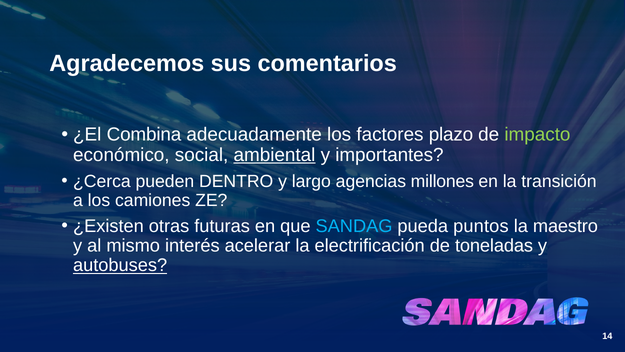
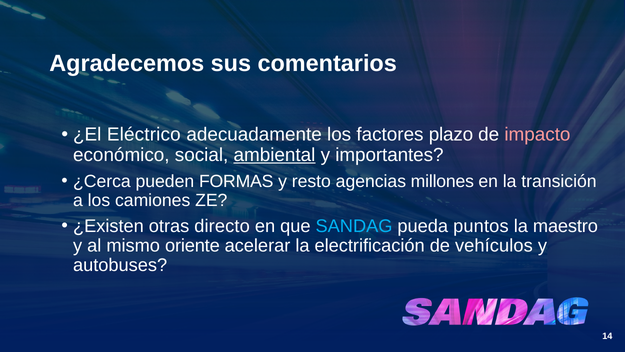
Combina: Combina -> Eléctrico
impacto colour: light green -> pink
DENTRO: DENTRO -> FORMAS
largo: largo -> resto
futuras: futuras -> directo
interés: interés -> oriente
toneladas: toneladas -> vehículos
autobuses underline: present -> none
